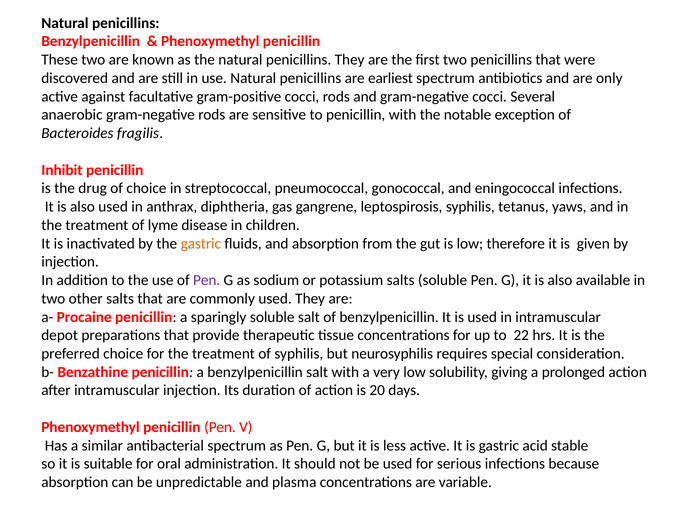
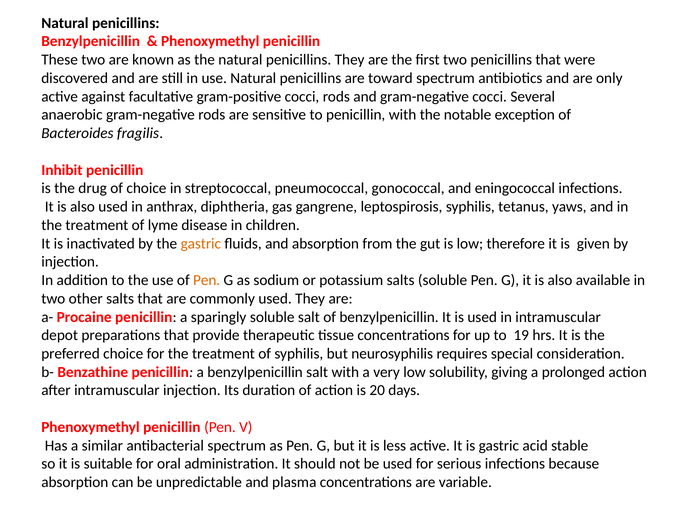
earliest: earliest -> toward
Pen at (207, 280) colour: purple -> orange
22: 22 -> 19
